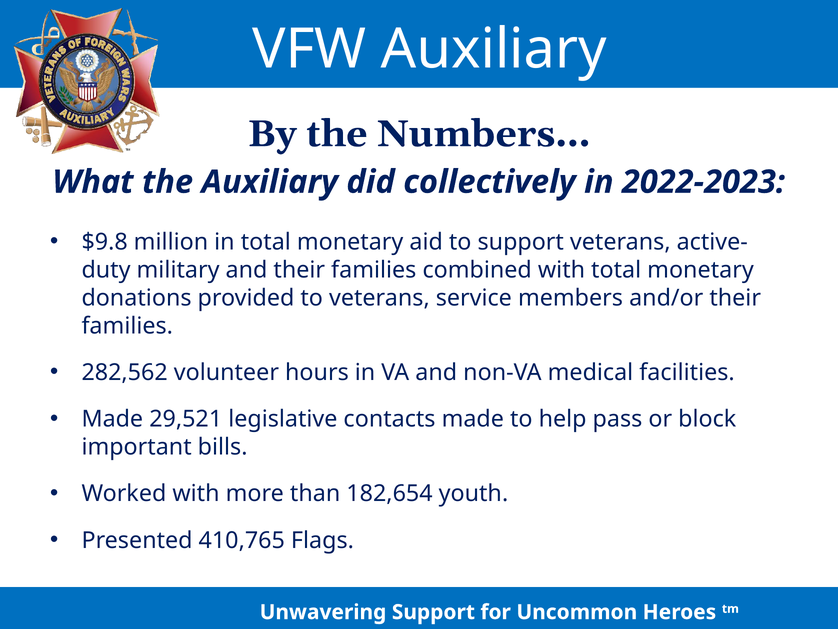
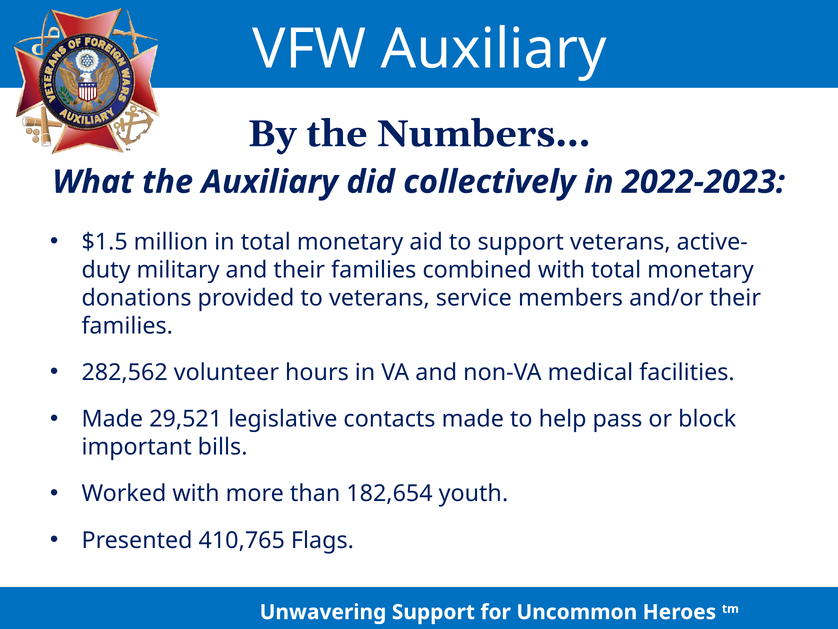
$9.8: $9.8 -> $1.5
